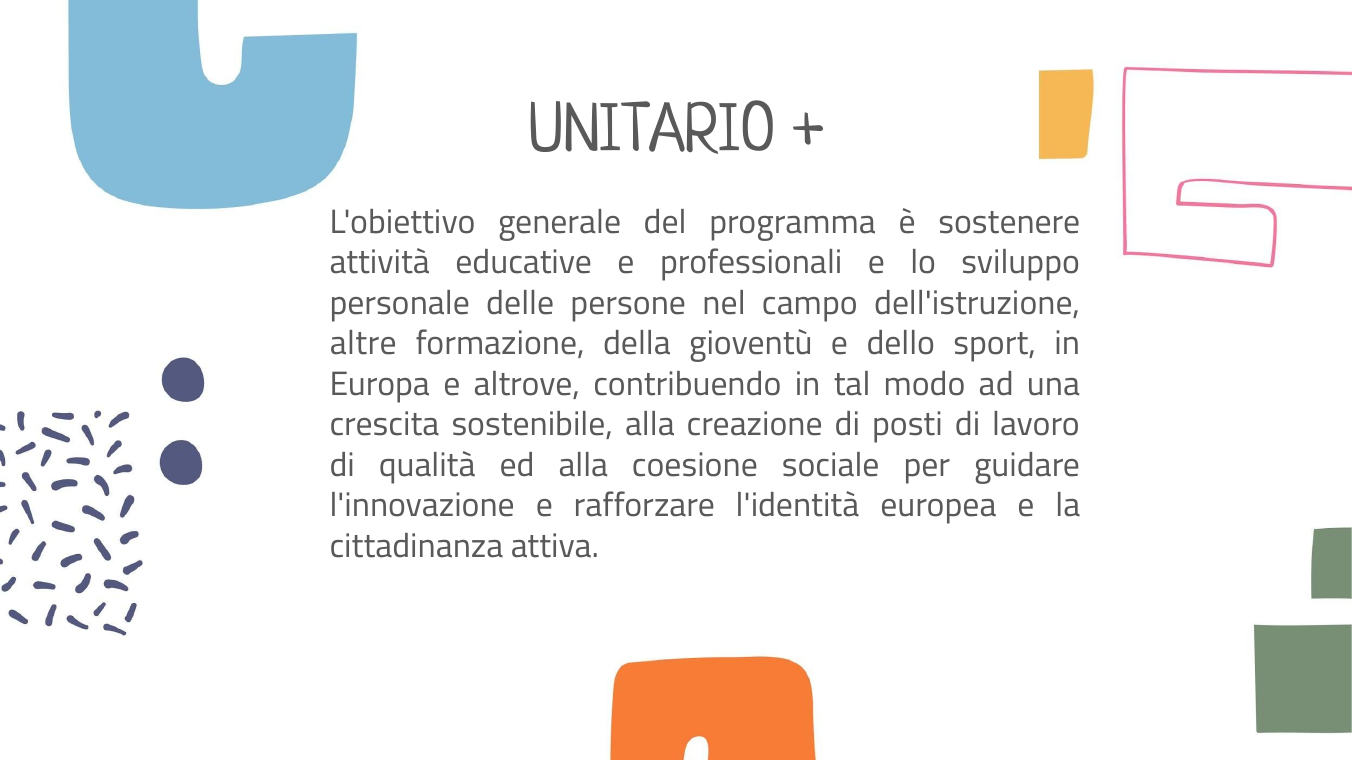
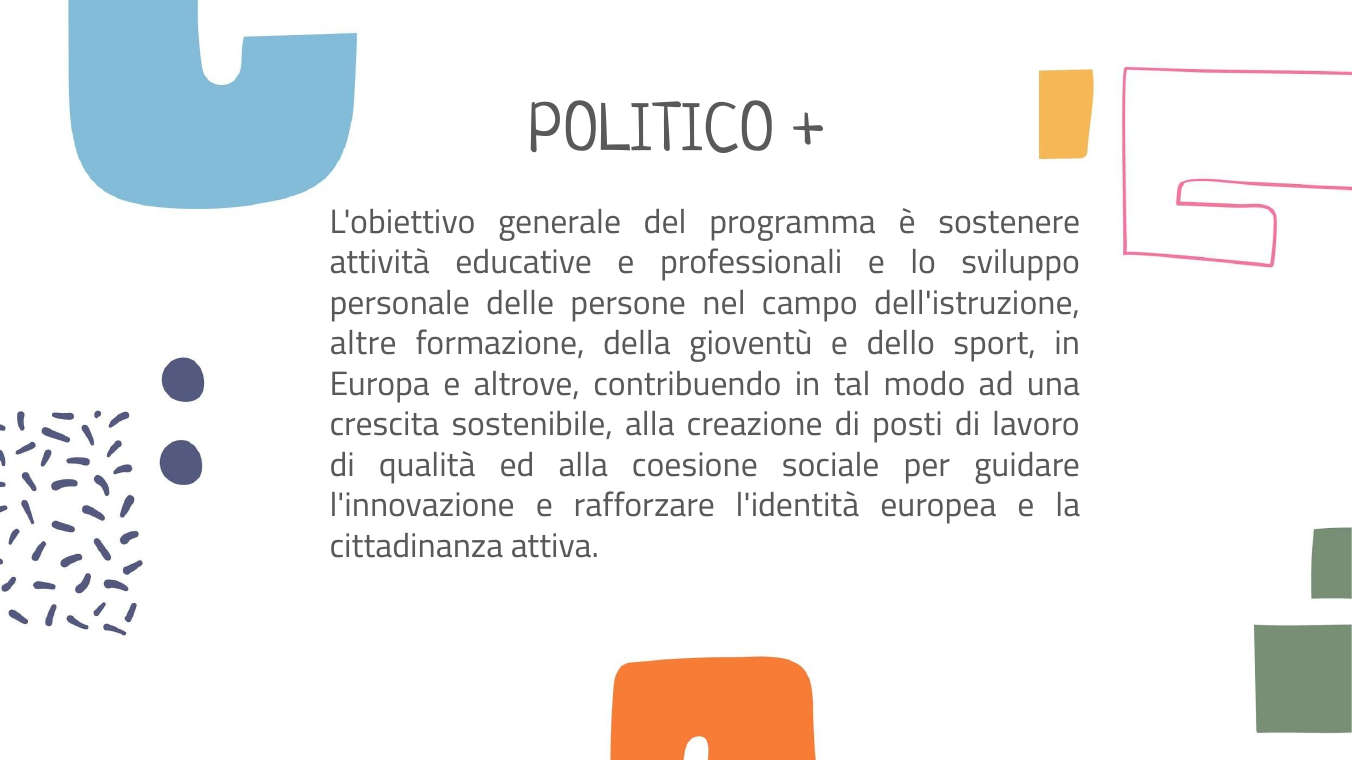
UNITARIO: UNITARIO -> POLITICO
